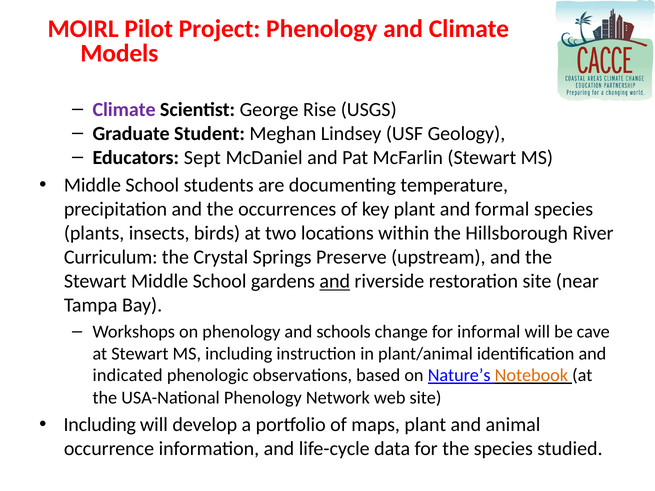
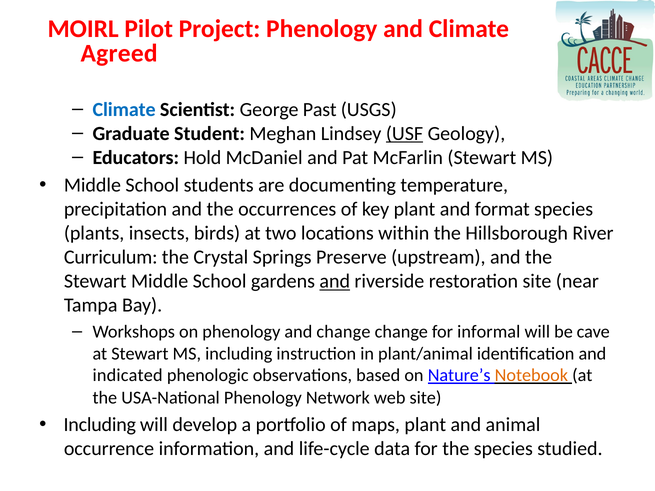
Models: Models -> Agreed
Climate at (124, 109) colour: purple -> blue
Rise: Rise -> Past
USF underline: none -> present
Sept: Sept -> Hold
formal: formal -> format
and schools: schools -> change
